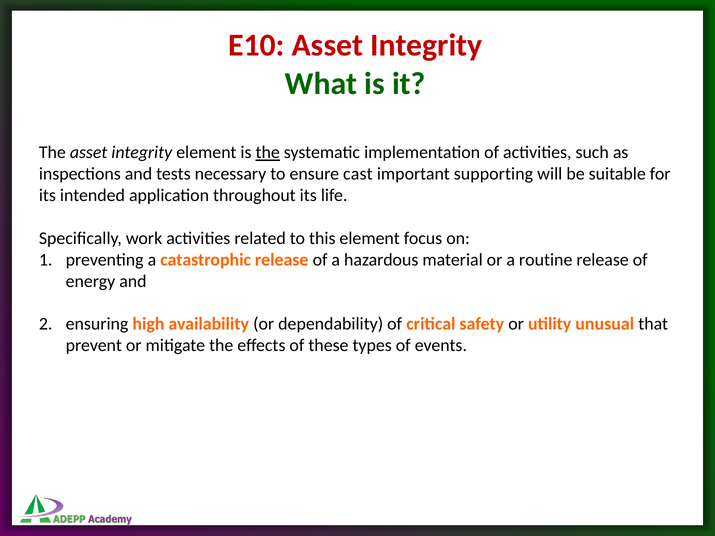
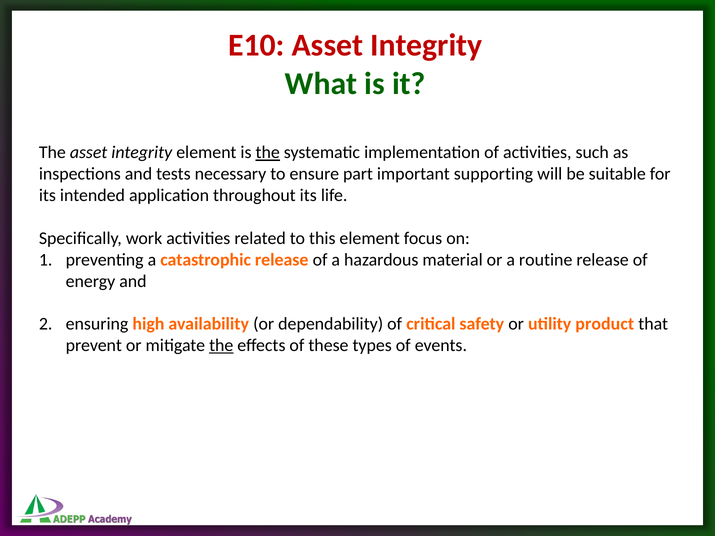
cast: cast -> part
unusual: unusual -> product
the at (221, 346) underline: none -> present
